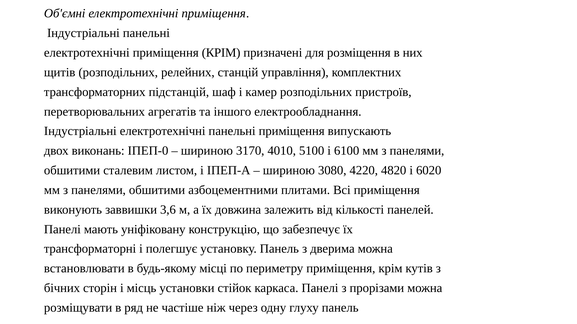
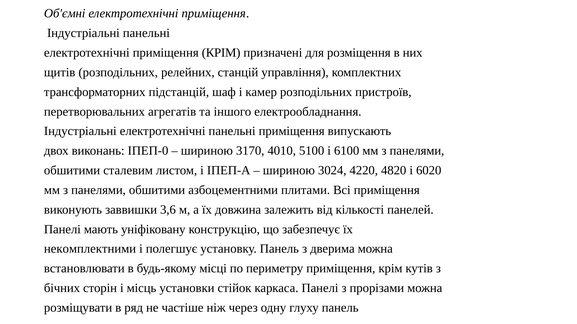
3080: 3080 -> 3024
трансформаторні: трансформаторні -> некомплектними
